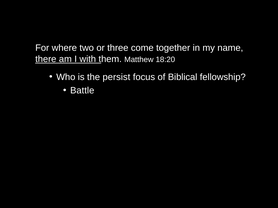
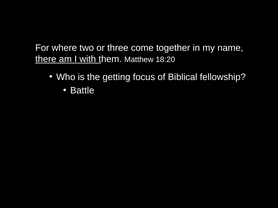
persist: persist -> getting
